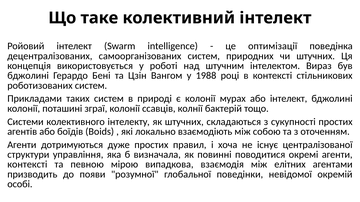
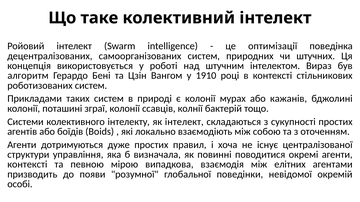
бджолині at (28, 76): бджолині -> алгоритм
1988: 1988 -> 1910
або інтелект: інтелект -> кажанів
як штучних: штучних -> інтелект
